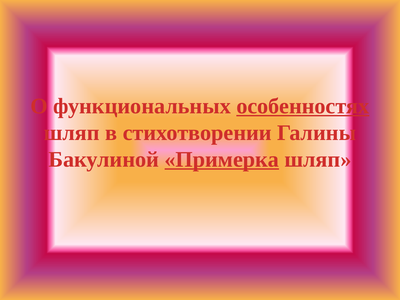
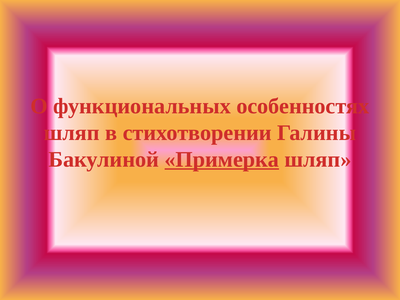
особенностях underline: present -> none
